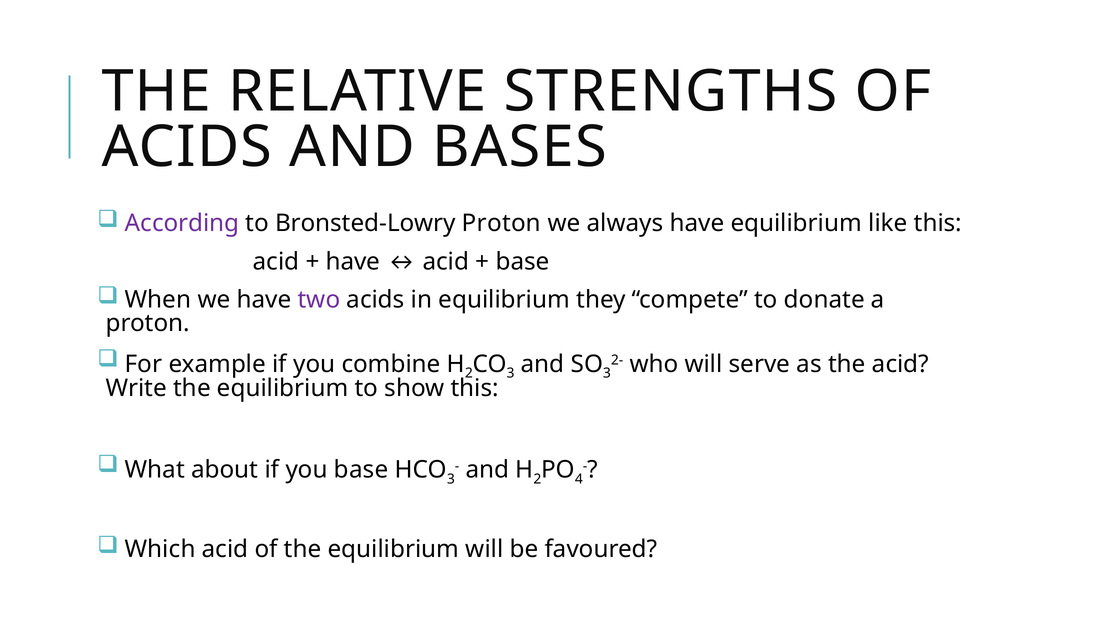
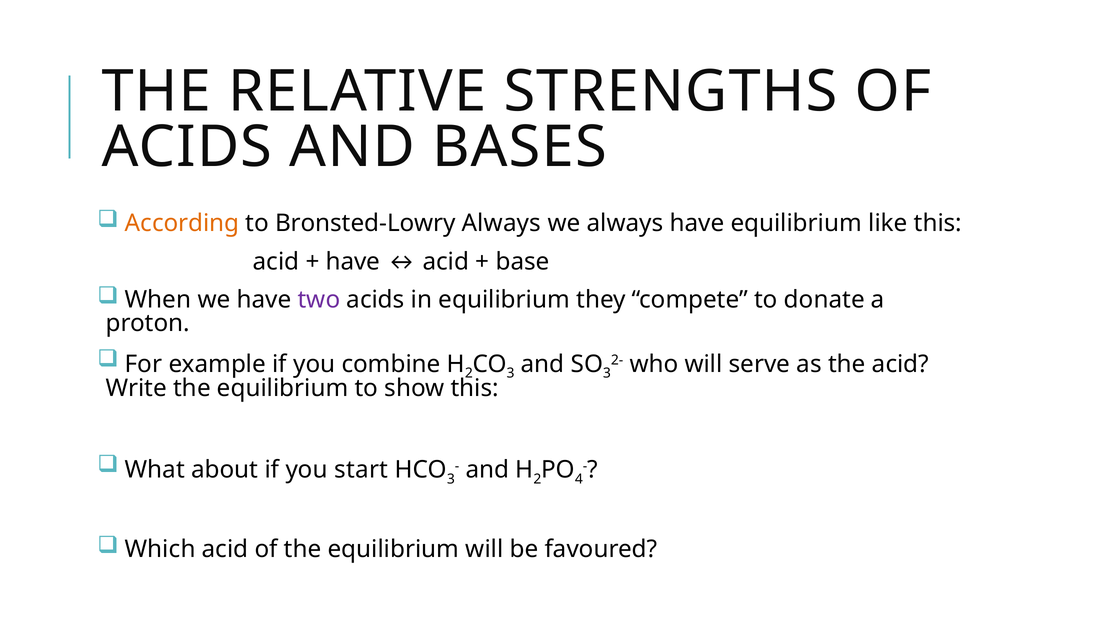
According colour: purple -> orange
Bronsted-Lowry Proton: Proton -> Always
you base: base -> start
